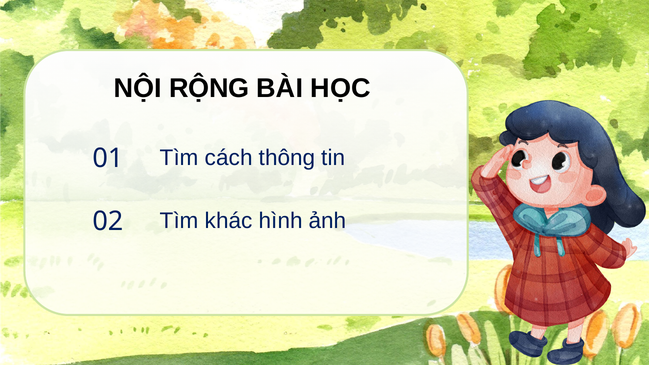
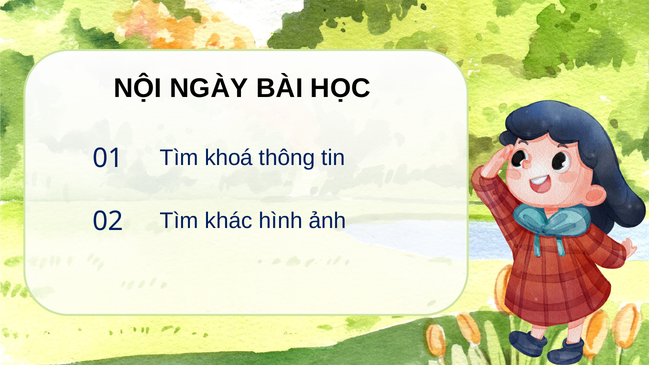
RỘNG: RỘNG -> NGÀY
cách: cách -> khoá
